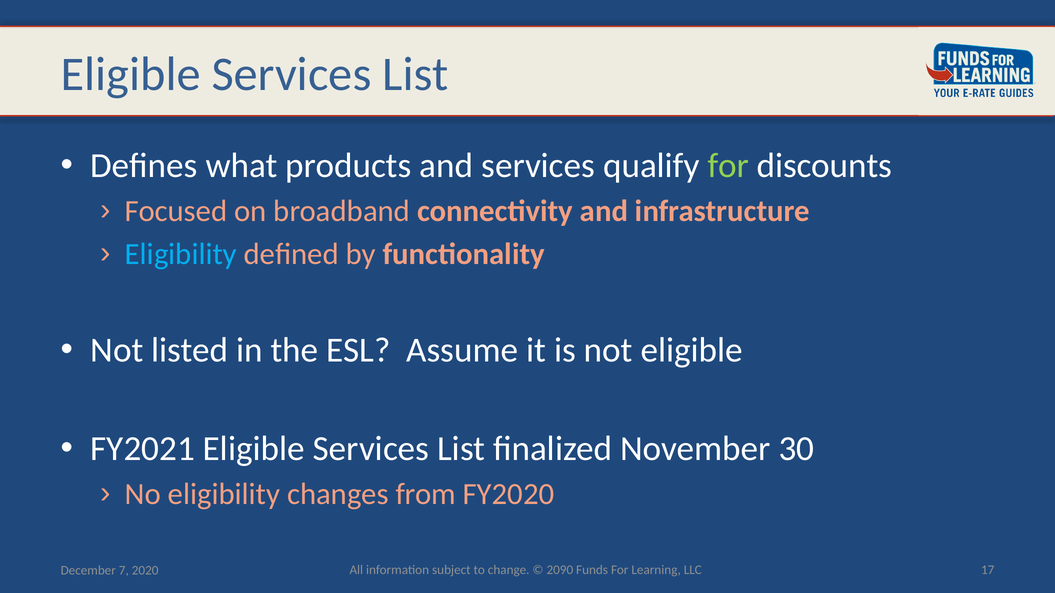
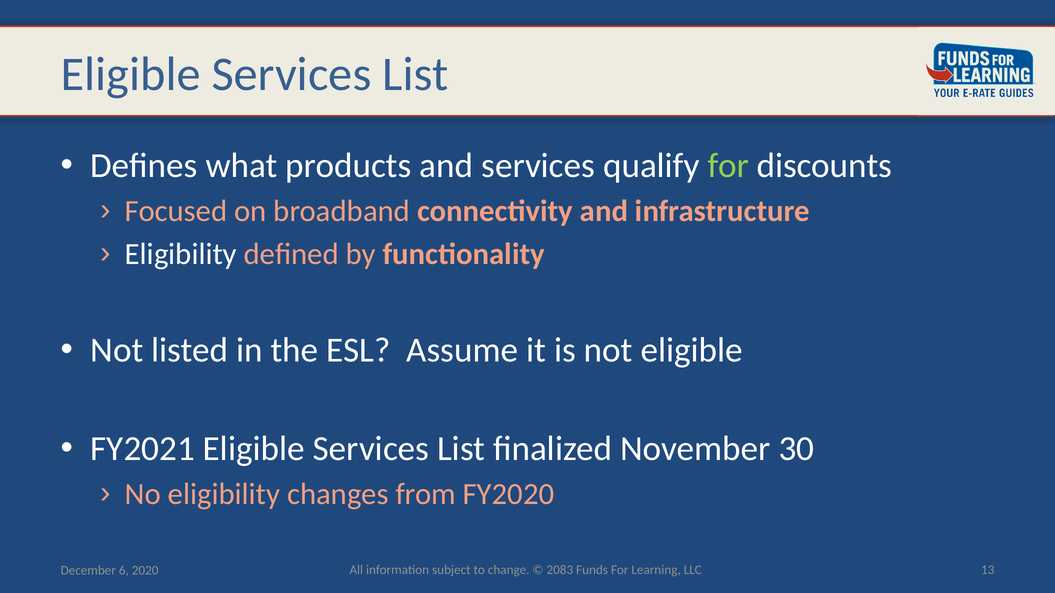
Eligibility at (181, 254) colour: light blue -> white
2090: 2090 -> 2083
17: 17 -> 13
7: 7 -> 6
